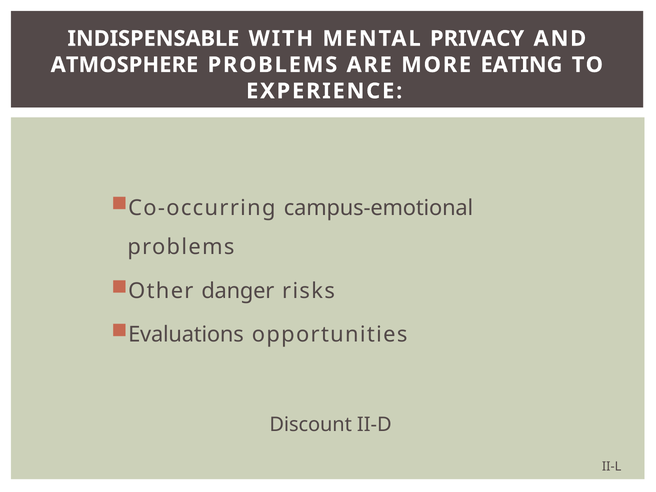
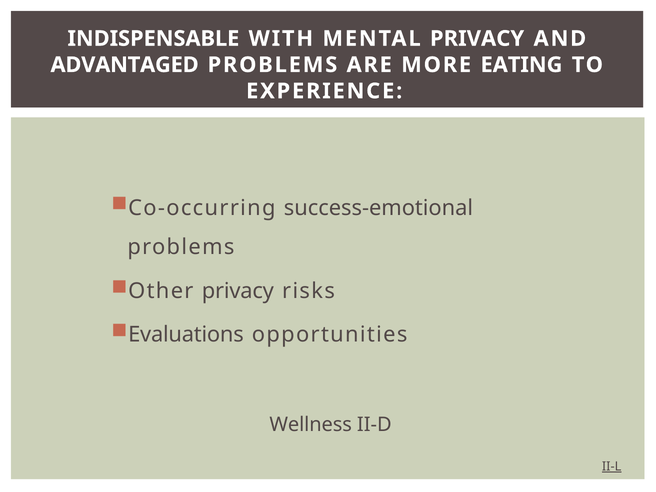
ATMOSPHERE: ATMOSPHERE -> ADVANTAGED
campus-emotional: campus-emotional -> success-emotional
Other danger: danger -> privacy
Discount: Discount -> Wellness
II-L underline: none -> present
